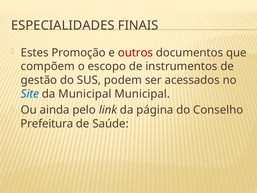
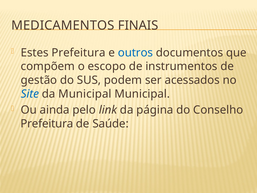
ESPECIALIDADES: ESPECIALIDADES -> MEDICAMENTOS
Estes Promoção: Promoção -> Prefeitura
outros colour: red -> blue
